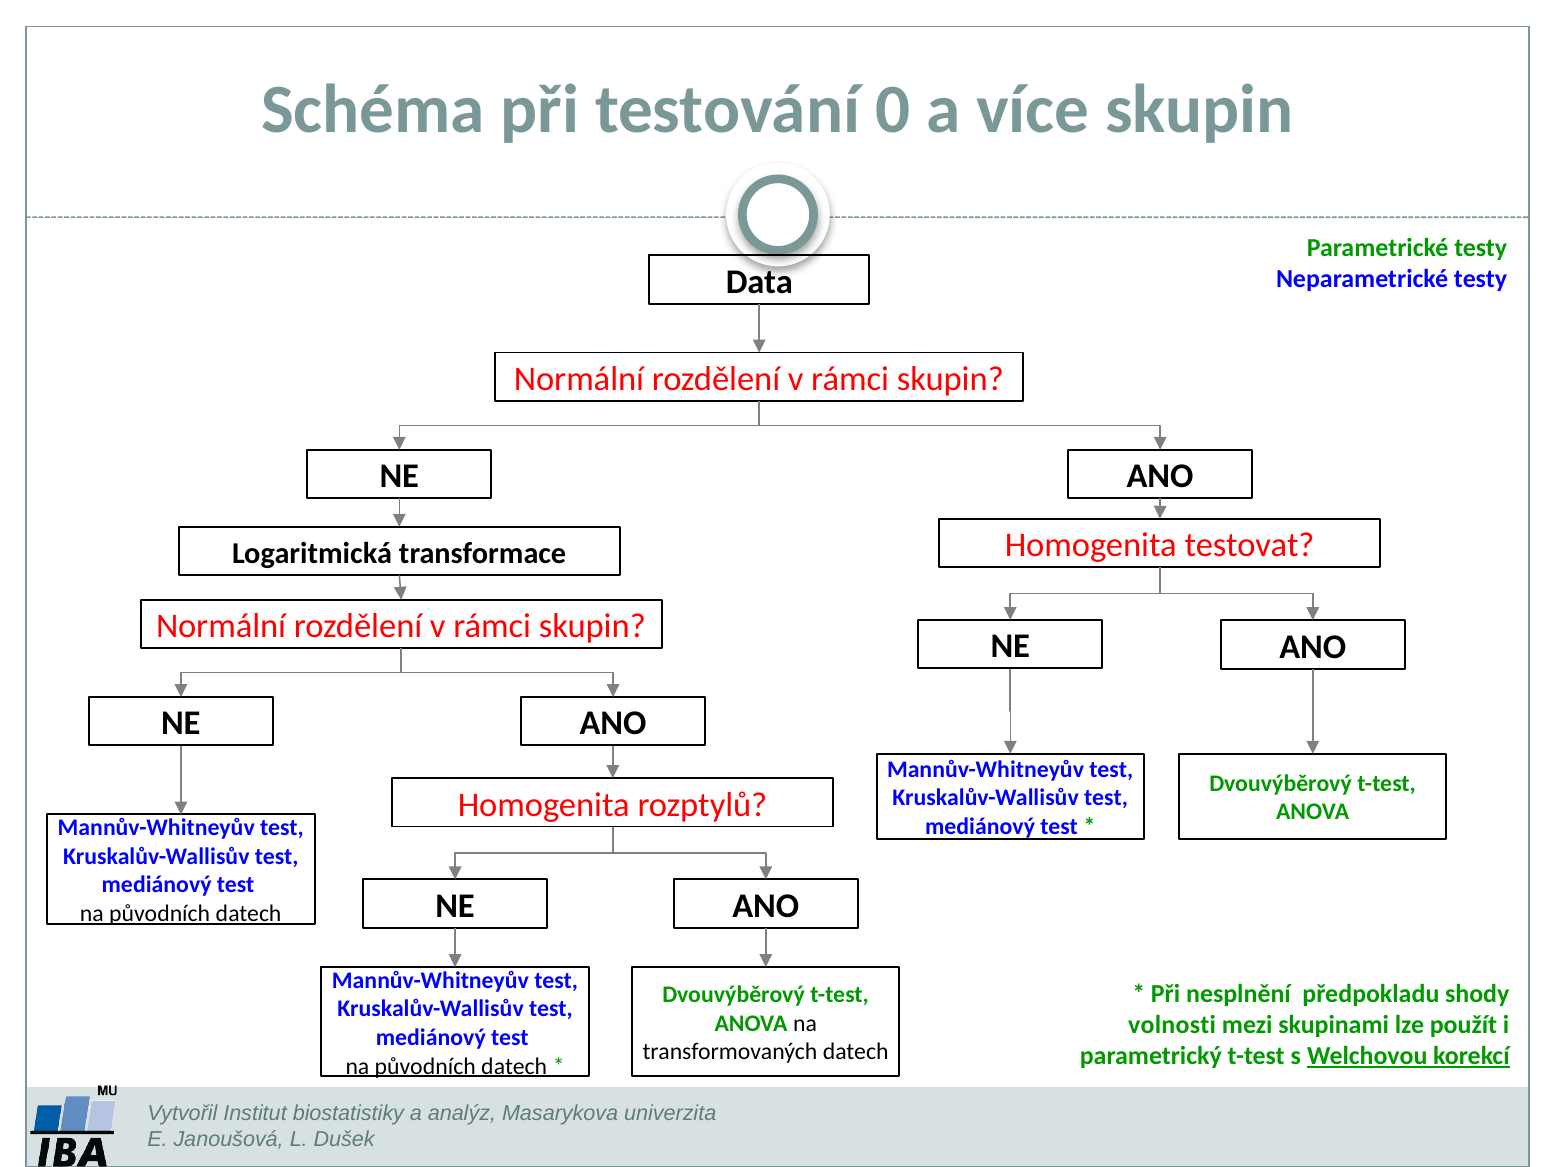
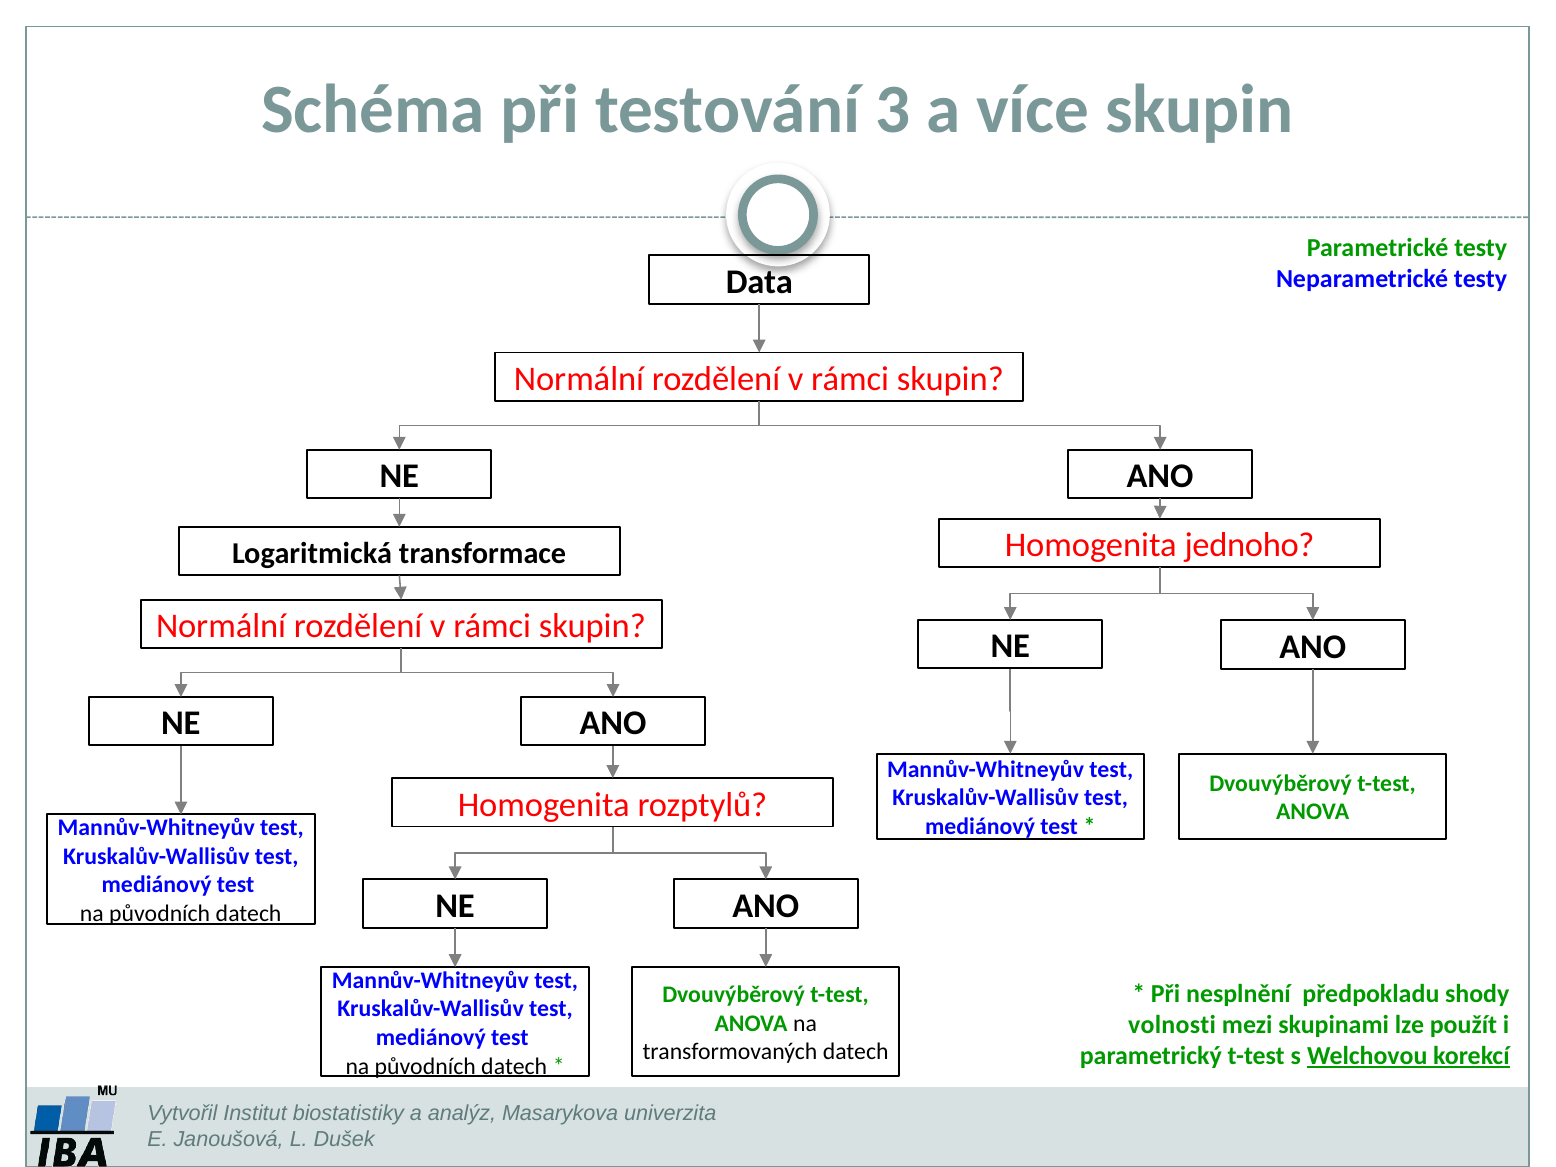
0: 0 -> 3
testovat: testovat -> jednoho
